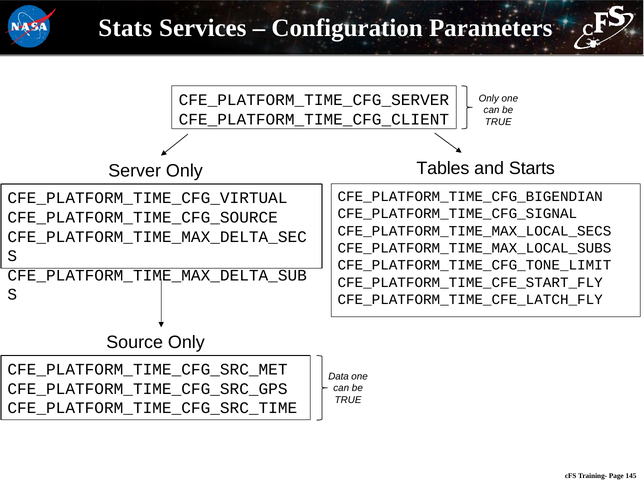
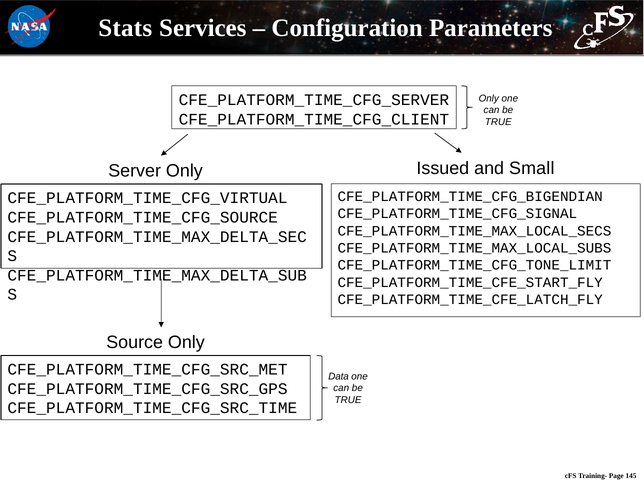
Tables: Tables -> Issued
Starts: Starts -> Small
